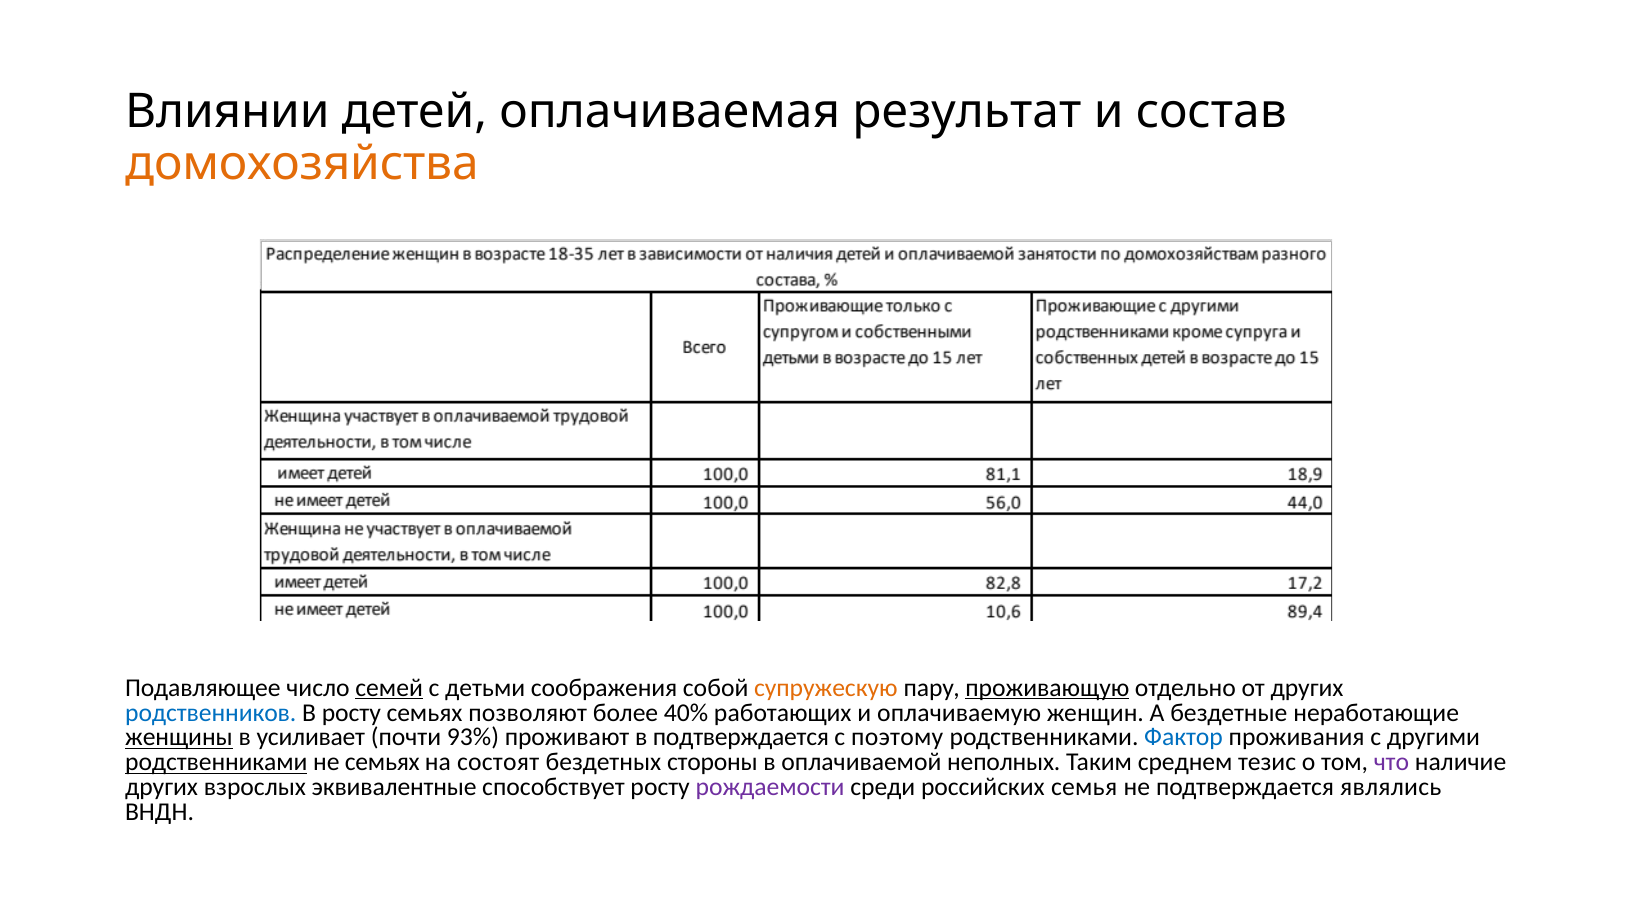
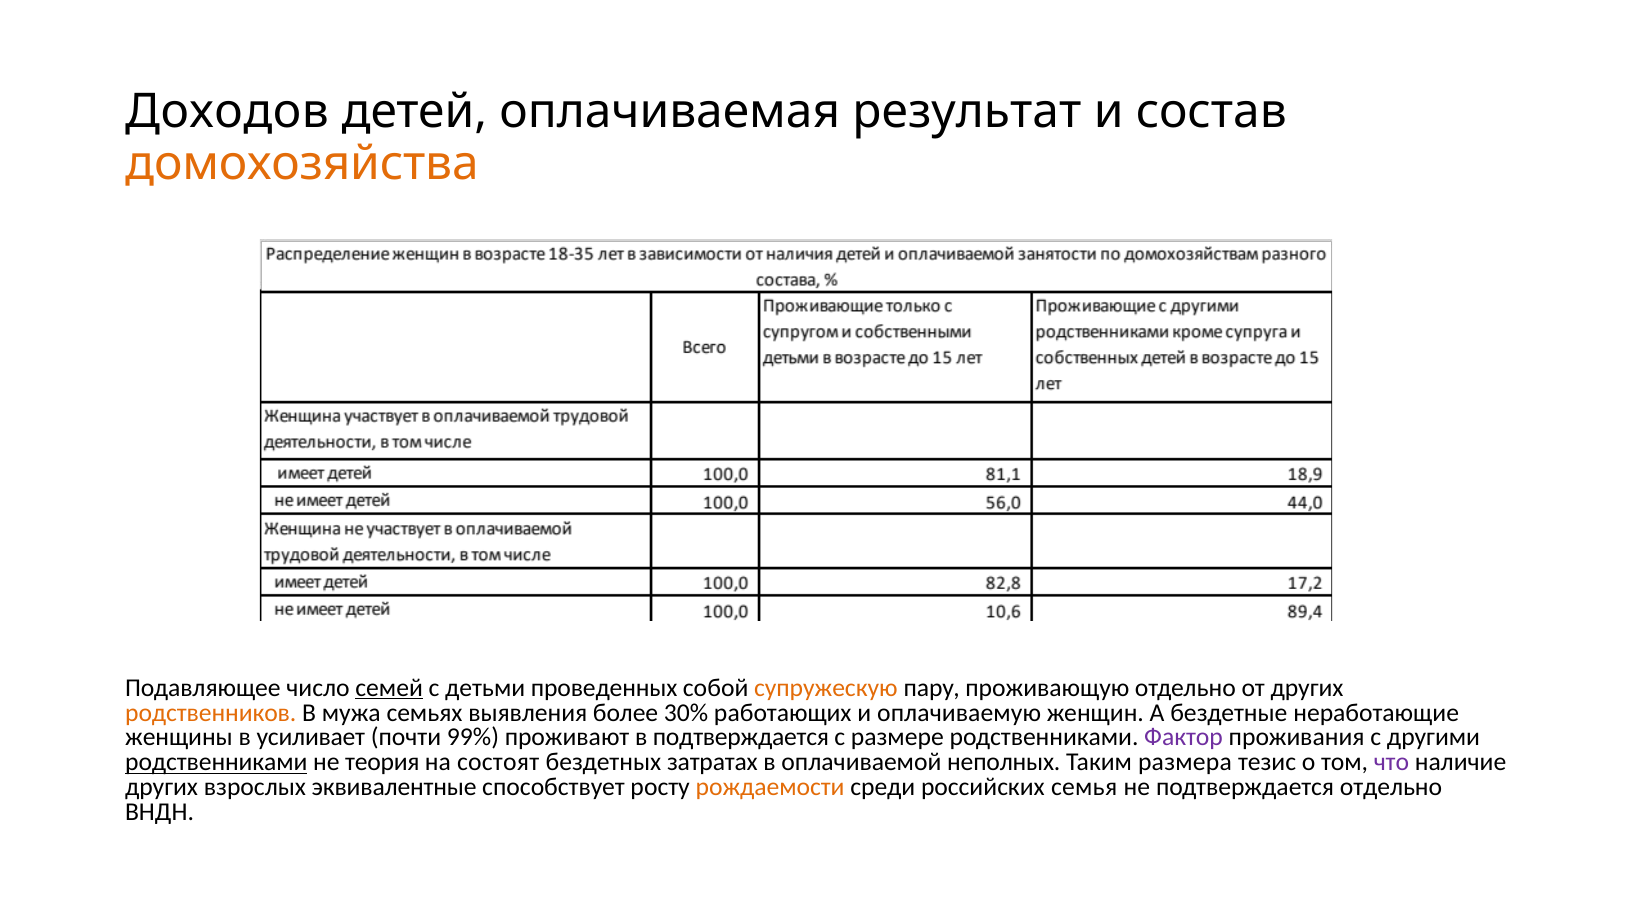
Влиянии: Влиянии -> Доходов
соображения: соображения -> проведенных
проживающую underline: present -> none
родственников colour: blue -> orange
В росту: росту -> мужа
позволяют: позволяют -> выявления
40%: 40% -> 30%
женщины underline: present -> none
93%: 93% -> 99%
поэтому: поэтому -> размере
Фактор colour: blue -> purple
не семьях: семьях -> теория
стороны: стороны -> затратах
среднем: среднем -> размера
рождаемости colour: purple -> orange
подтверждается являлись: являлись -> отдельно
